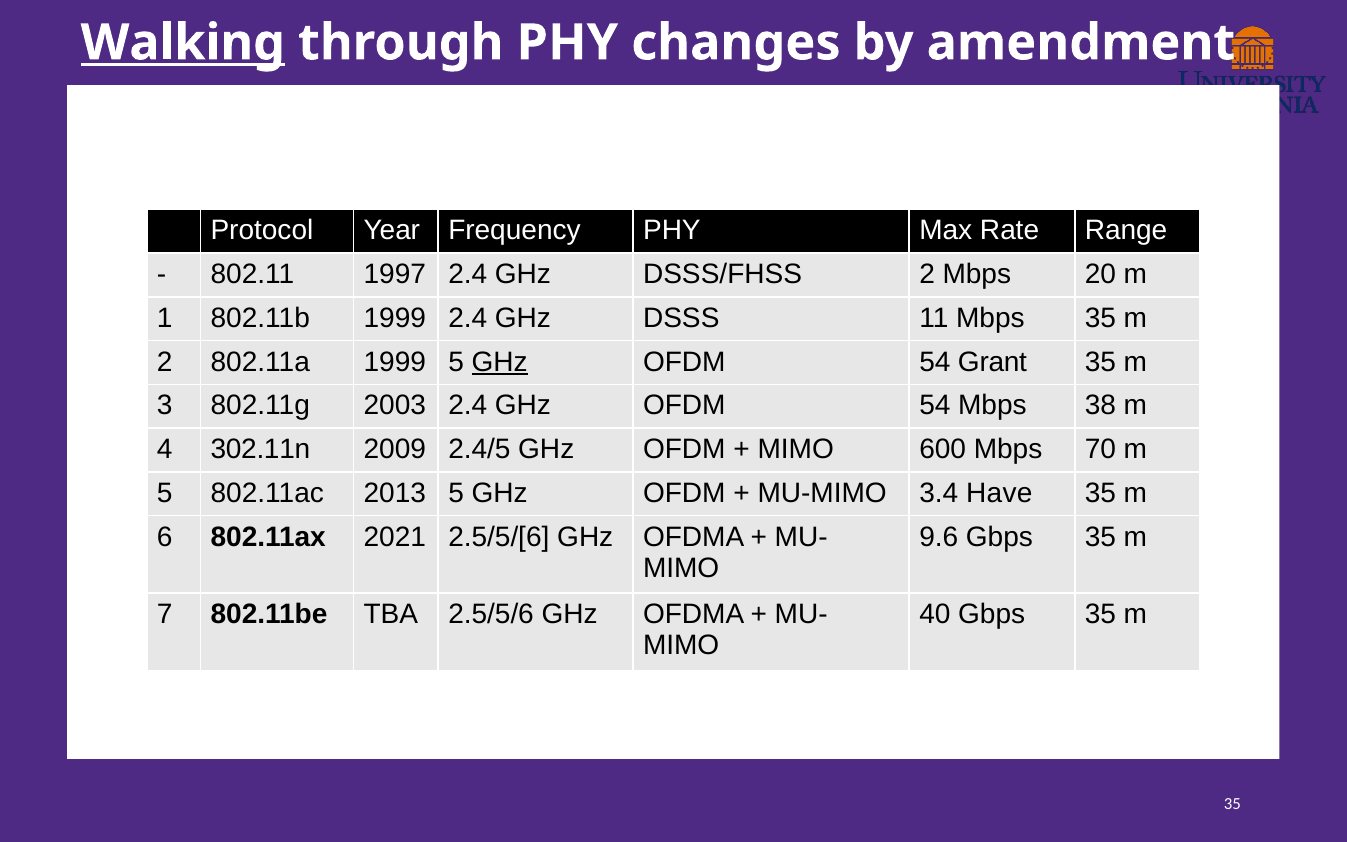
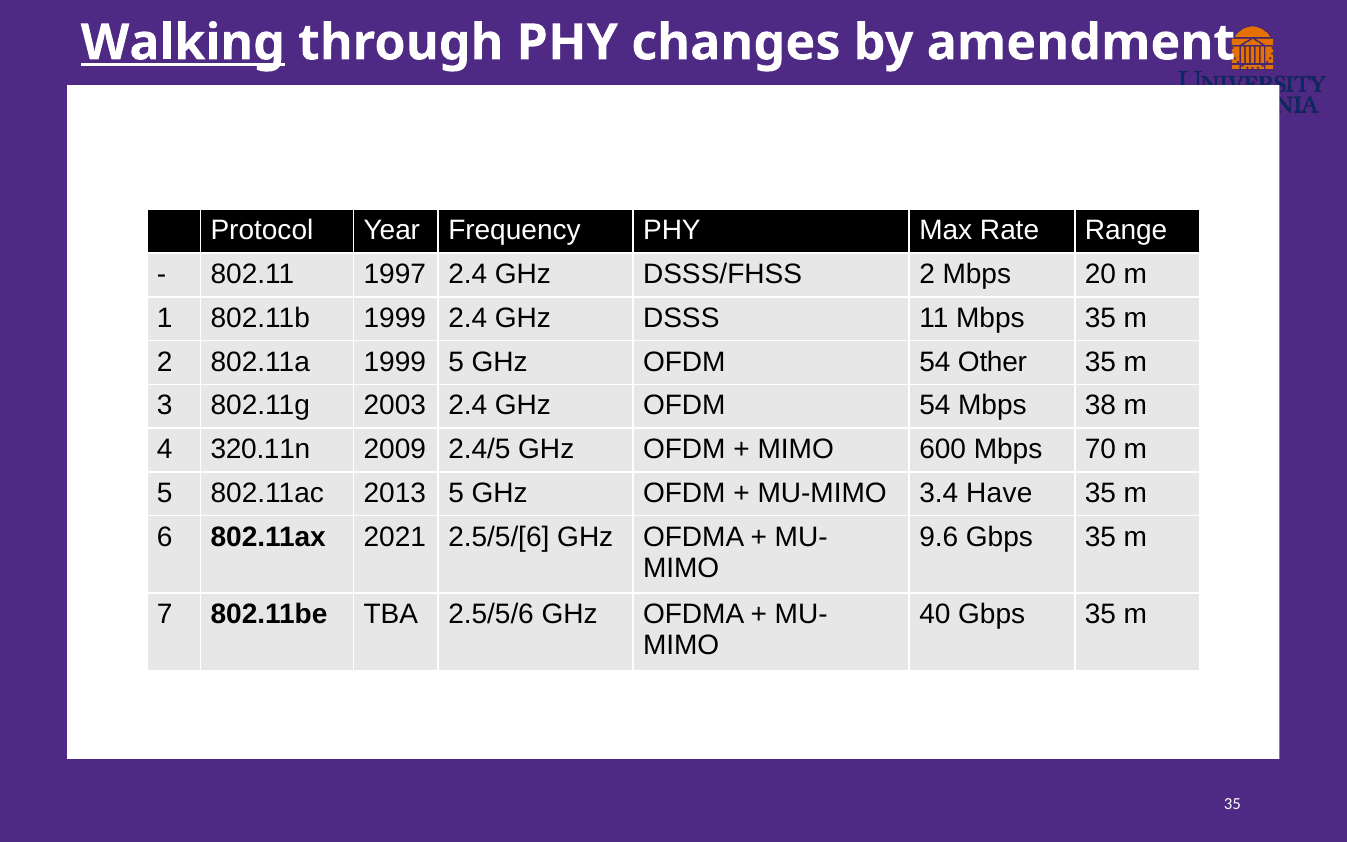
GHz at (500, 362) underline: present -> none
Grant: Grant -> Other
302.11n: 302.11n -> 320.11n
